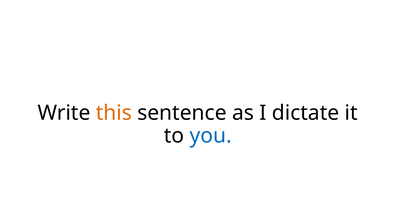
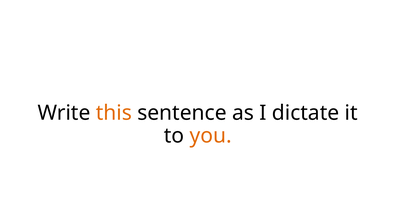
you colour: blue -> orange
